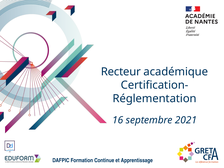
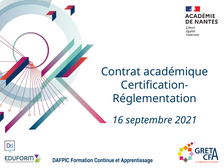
Recteur: Recteur -> Contrat
